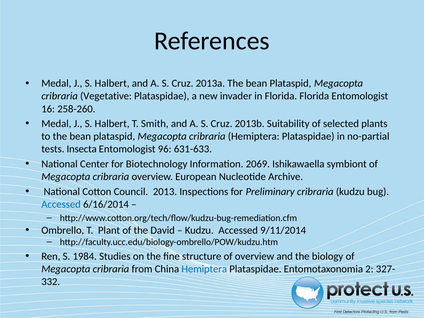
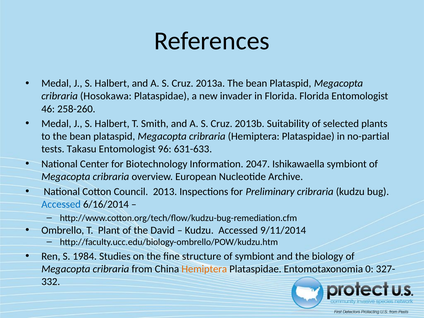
Vegetative: Vegetative -> Hosokawa
16: 16 -> 46
Insecta: Insecta -> Takasu
2069: 2069 -> 2047
of overview: overview -> symbiont
Hemiptera at (204, 269) colour: blue -> orange
2: 2 -> 0
